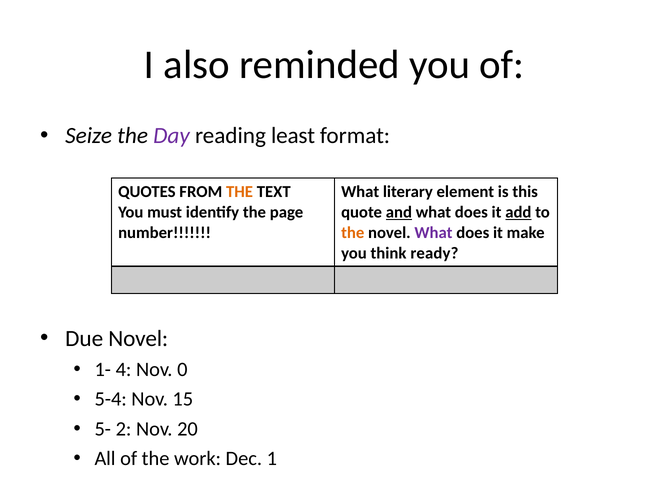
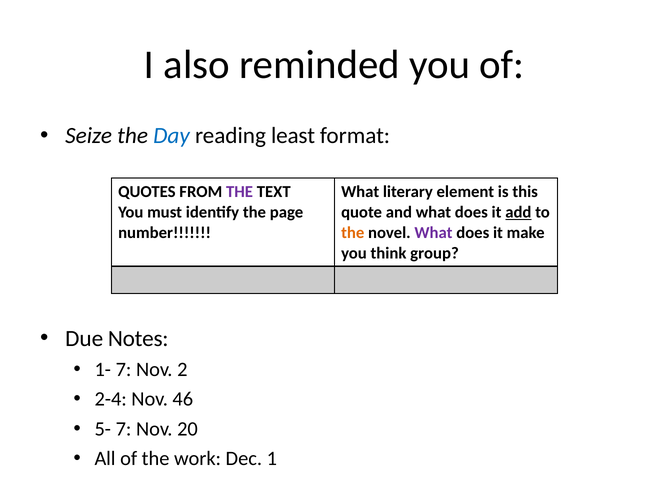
Day colour: purple -> blue
THE at (239, 192) colour: orange -> purple
and underline: present -> none
ready: ready -> group
Due Novel: Novel -> Notes
1- 4: 4 -> 7
0: 0 -> 2
5-4: 5-4 -> 2-4
15: 15 -> 46
5- 2: 2 -> 7
